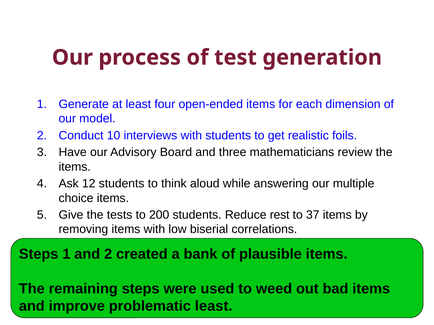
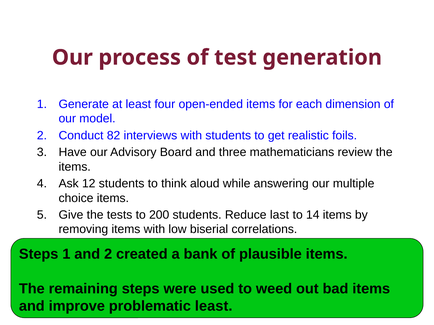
10: 10 -> 82
rest: rest -> last
37: 37 -> 14
